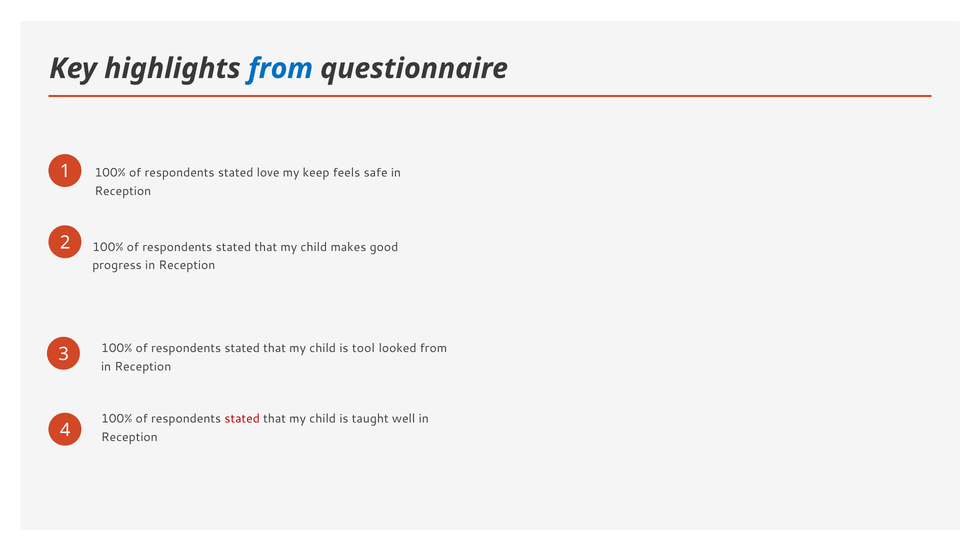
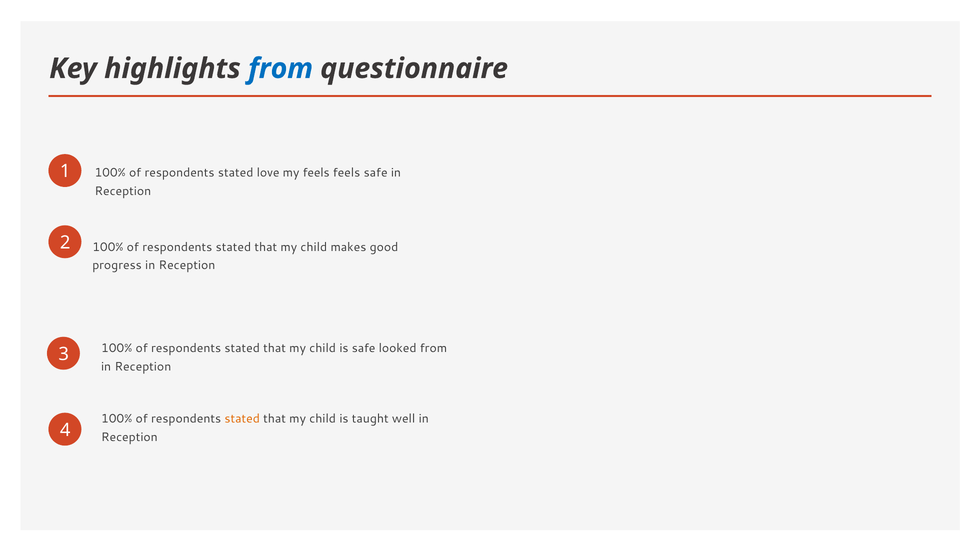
my keep: keep -> feels
is tool: tool -> safe
stated at (242, 419) colour: red -> orange
